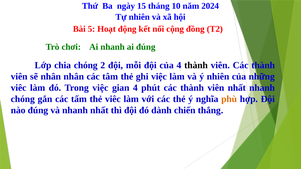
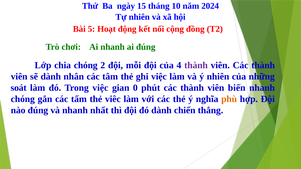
thành at (196, 65) colour: black -> purple
sẽ nhân: nhân -> dành
viêc at (19, 88): viêc -> soát
gian 4: 4 -> 0
viên nhất: nhất -> biến
